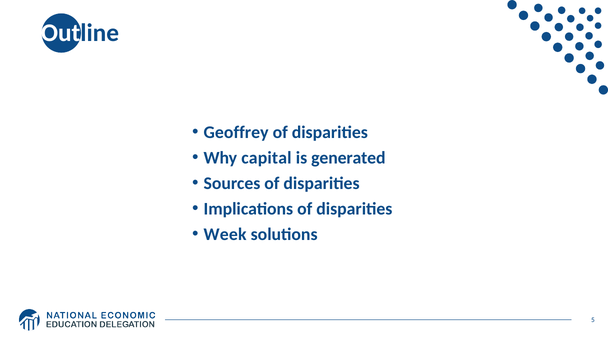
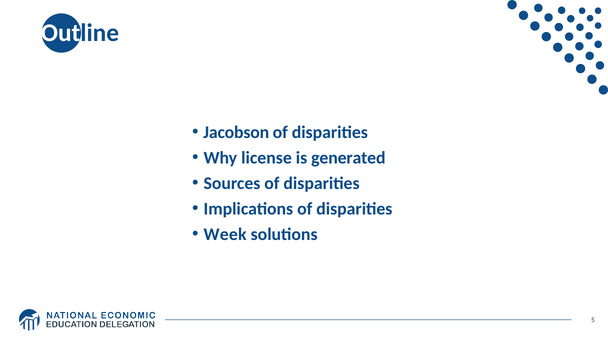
Geoffrey: Geoffrey -> Jacobson
capital: capital -> license
